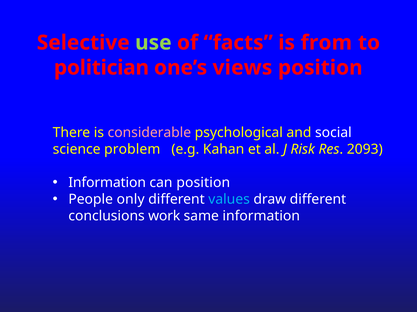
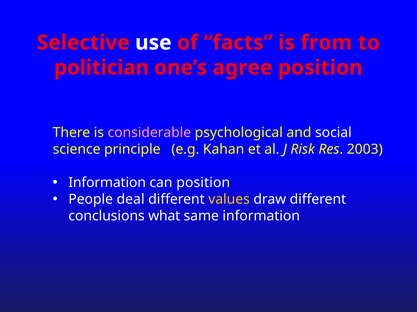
use colour: light green -> white
views: views -> agree
problem: problem -> principle
2093: 2093 -> 2003
only: only -> deal
values colour: light blue -> yellow
work: work -> what
